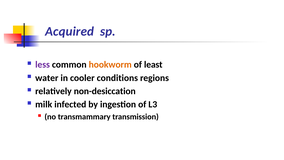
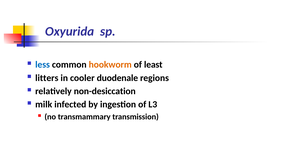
Acquired: Acquired -> Oxyurida
less colour: purple -> blue
water: water -> litters
conditions: conditions -> duodenale
